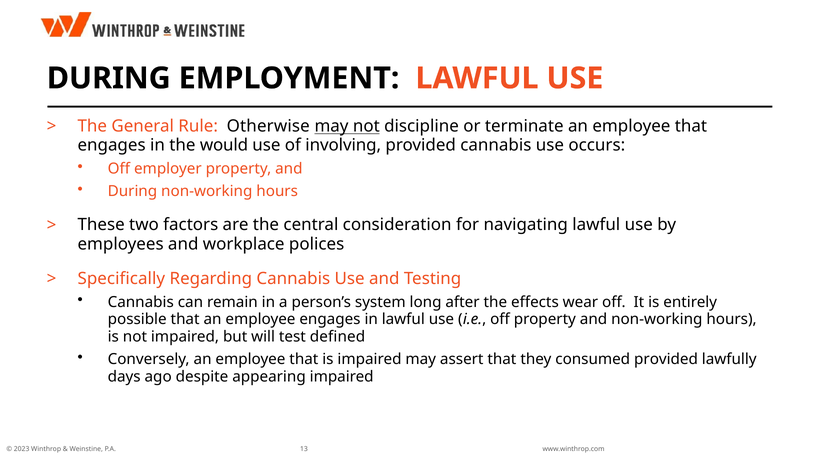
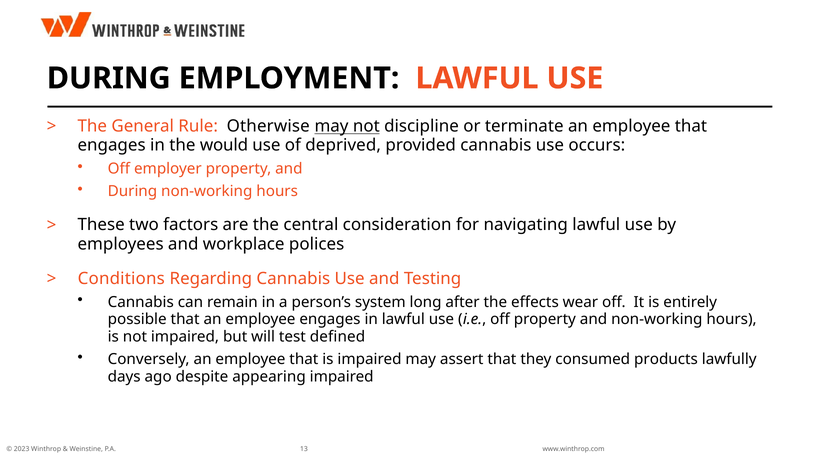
involving: involving -> deprived
Specifically: Specifically -> Conditions
consumed provided: provided -> products
